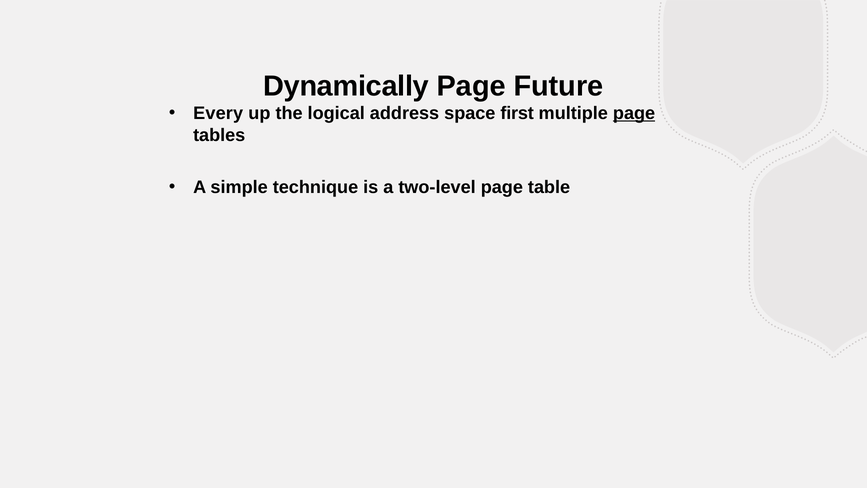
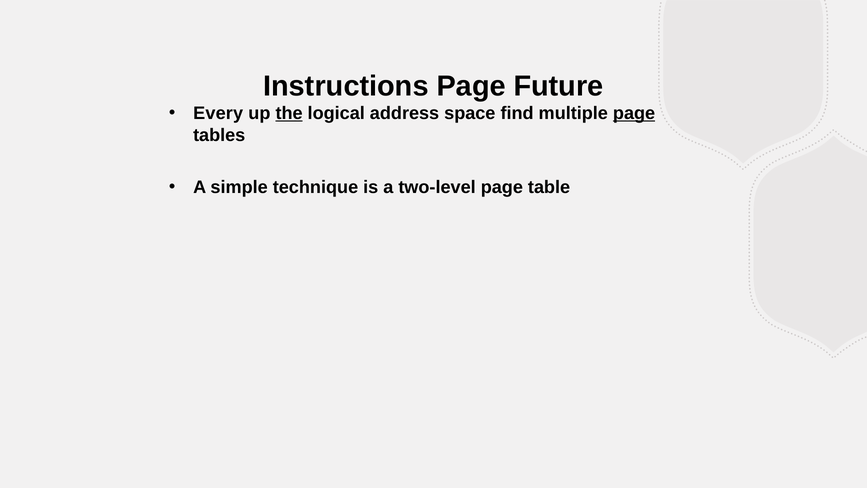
Dynamically: Dynamically -> Instructions
the underline: none -> present
first: first -> find
